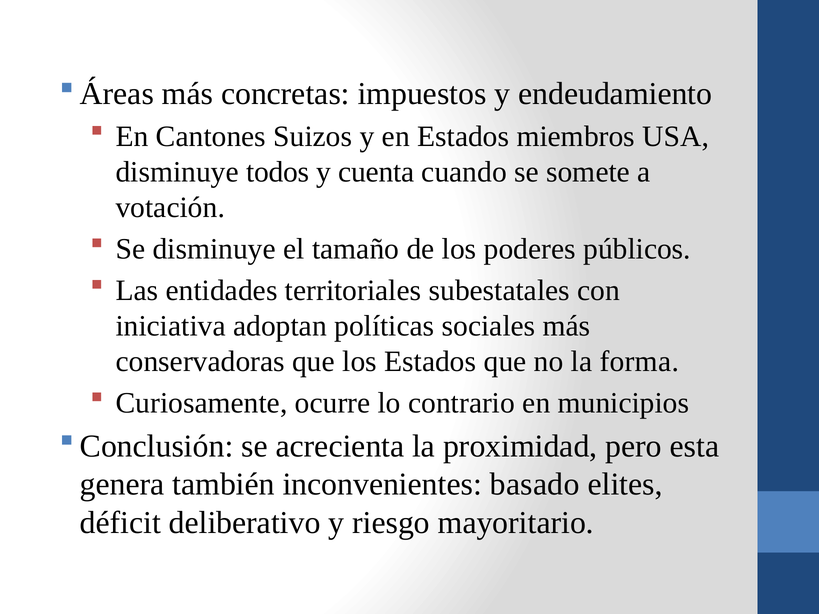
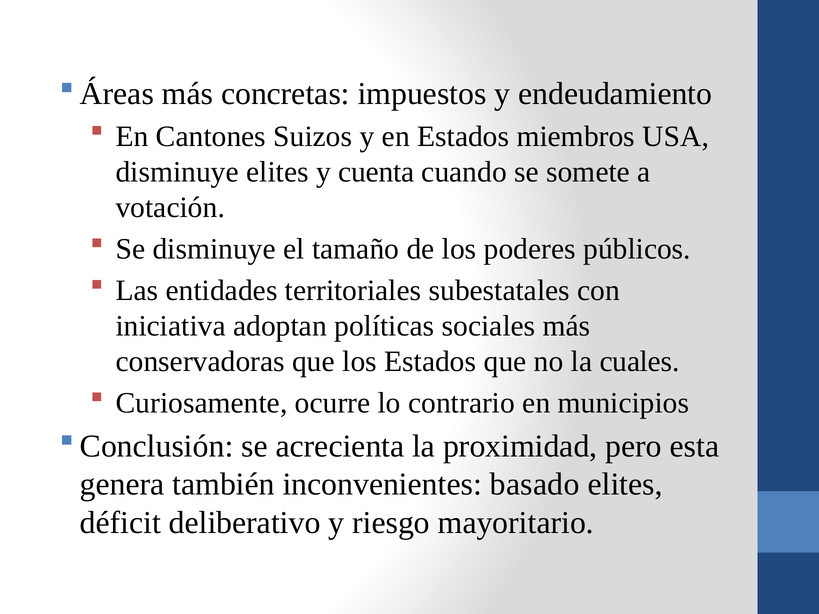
disminuye todos: todos -> elites
forma: forma -> cuales
